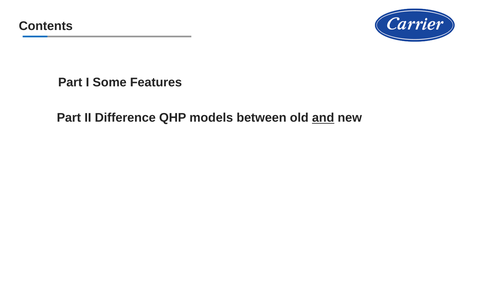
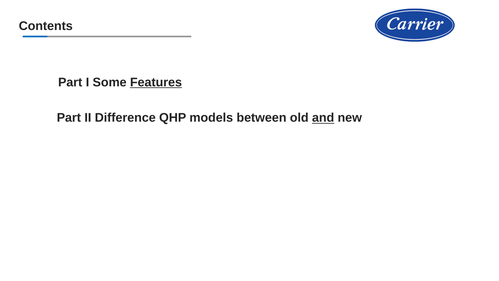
Features underline: none -> present
